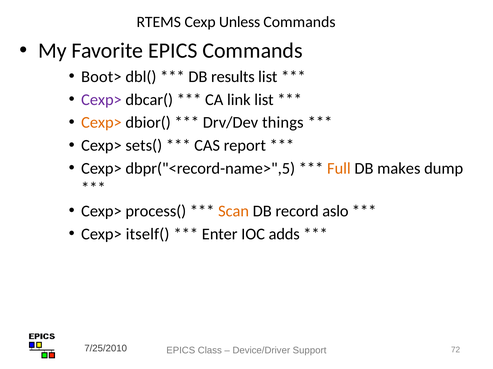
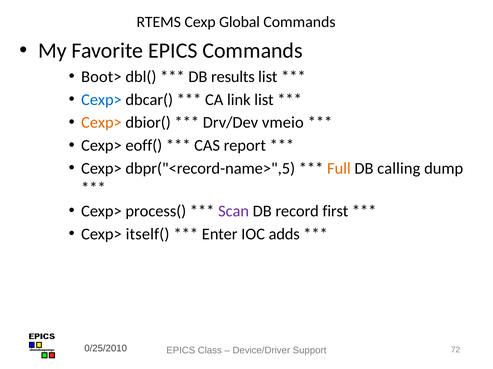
Unless: Unless -> Global
Cexp> at (101, 100) colour: purple -> blue
things: things -> vmeio
sets(: sets( -> eoff(
makes: makes -> calling
Scan colour: orange -> purple
aslo: aslo -> first
7/25/2010: 7/25/2010 -> 0/25/2010
